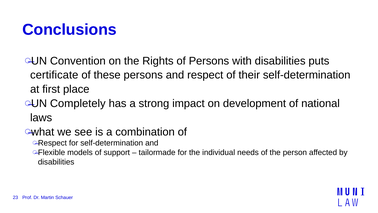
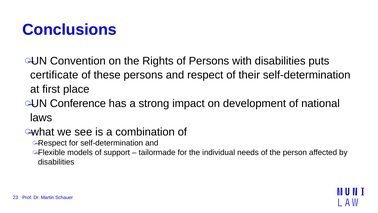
Completely: Completely -> Conference
